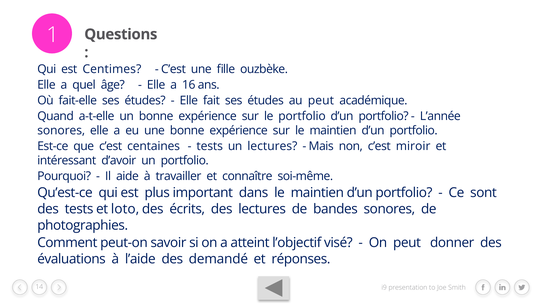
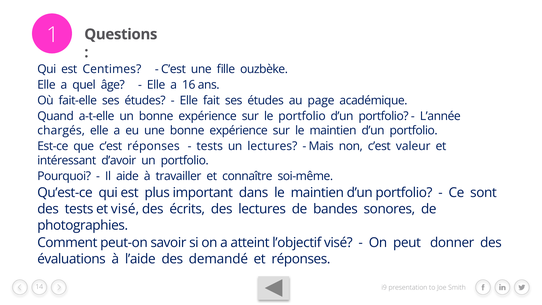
au peut: peut -> page
sonores at (61, 130): sonores -> chargés
c’est centaines: centaines -> réponses
miroir: miroir -> valeur
et loto: loto -> visé
